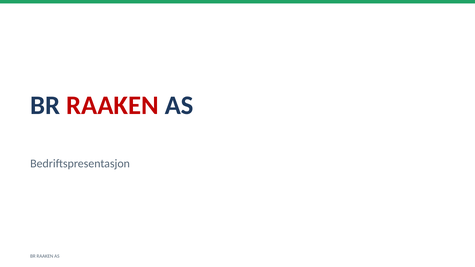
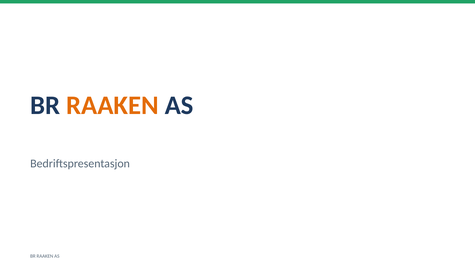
RAAKEN at (113, 105) colour: red -> orange
